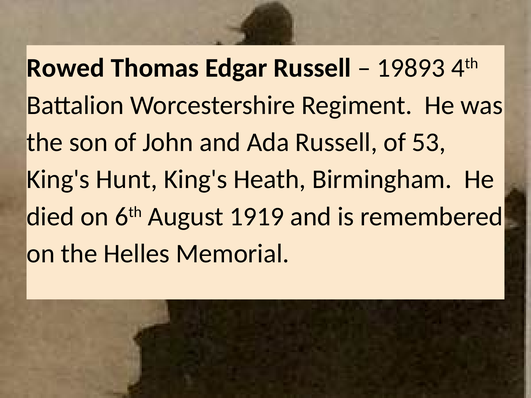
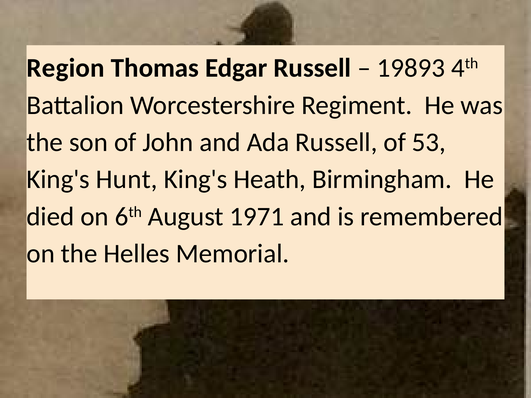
Rowed: Rowed -> Region
1919: 1919 -> 1971
